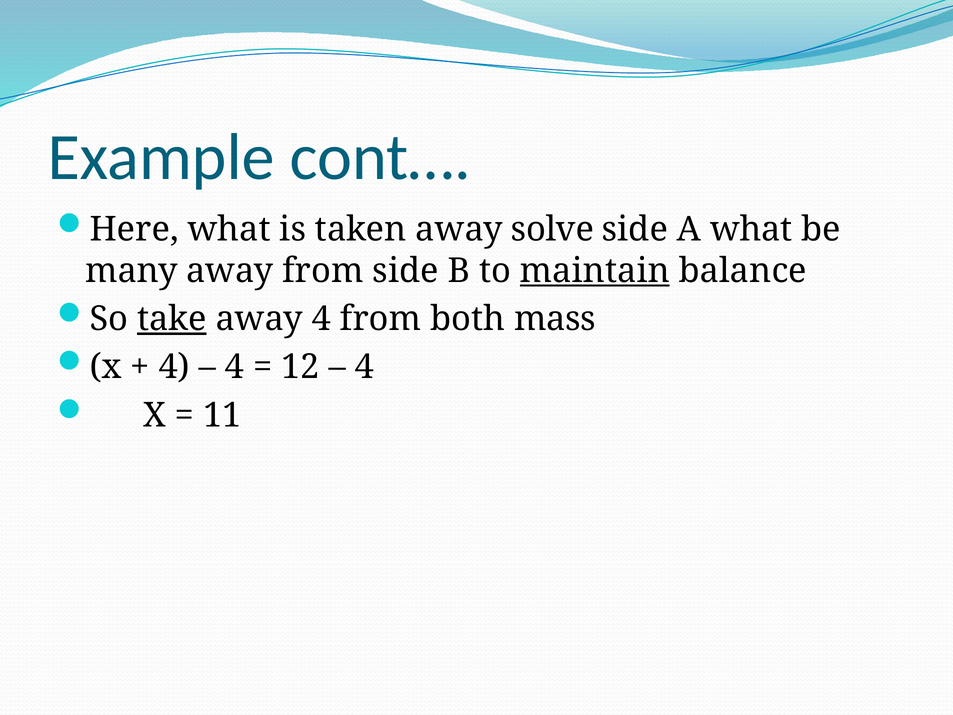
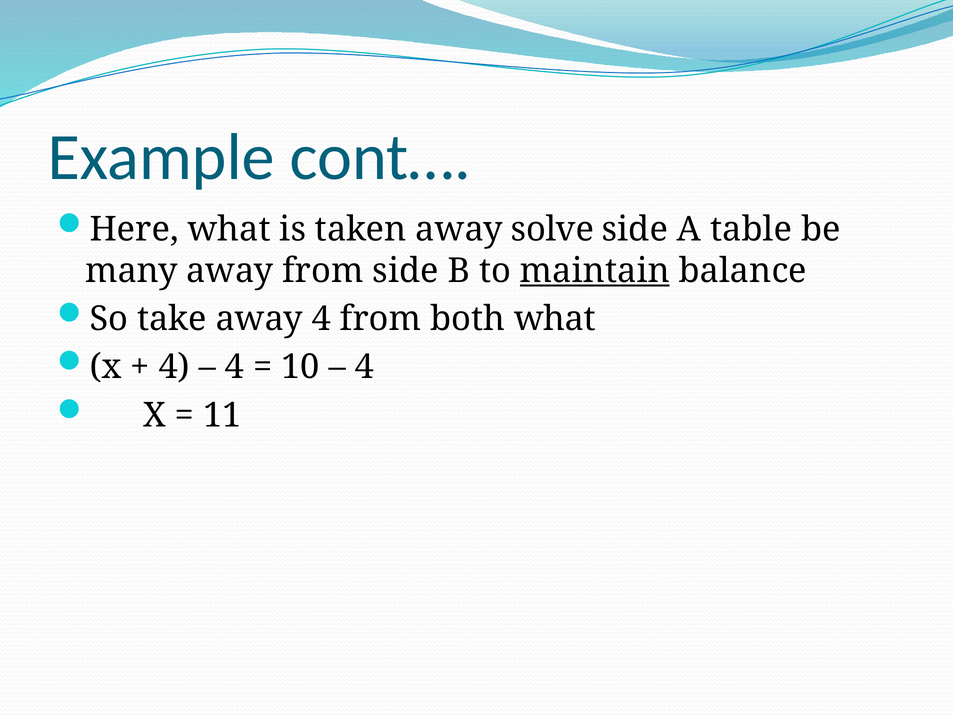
A what: what -> table
take underline: present -> none
both mass: mass -> what
12: 12 -> 10
